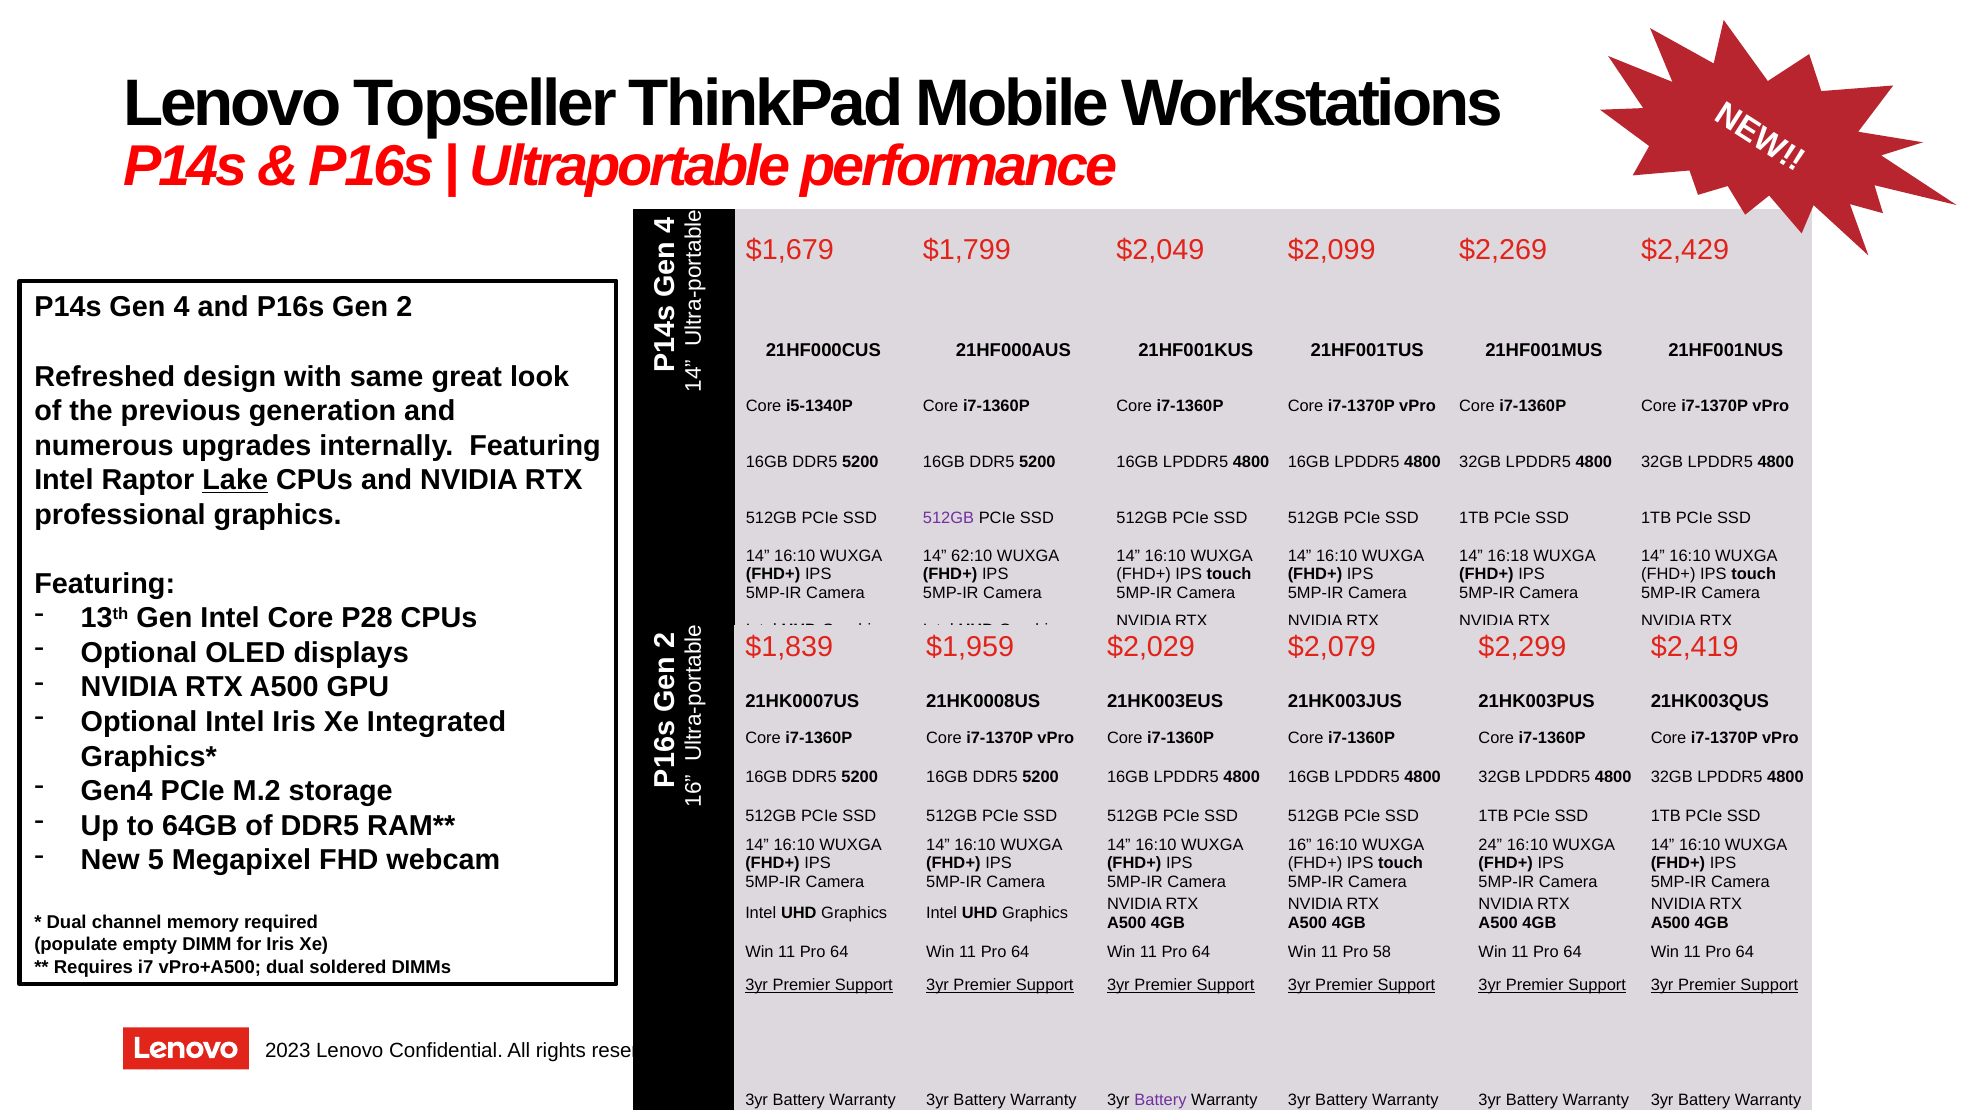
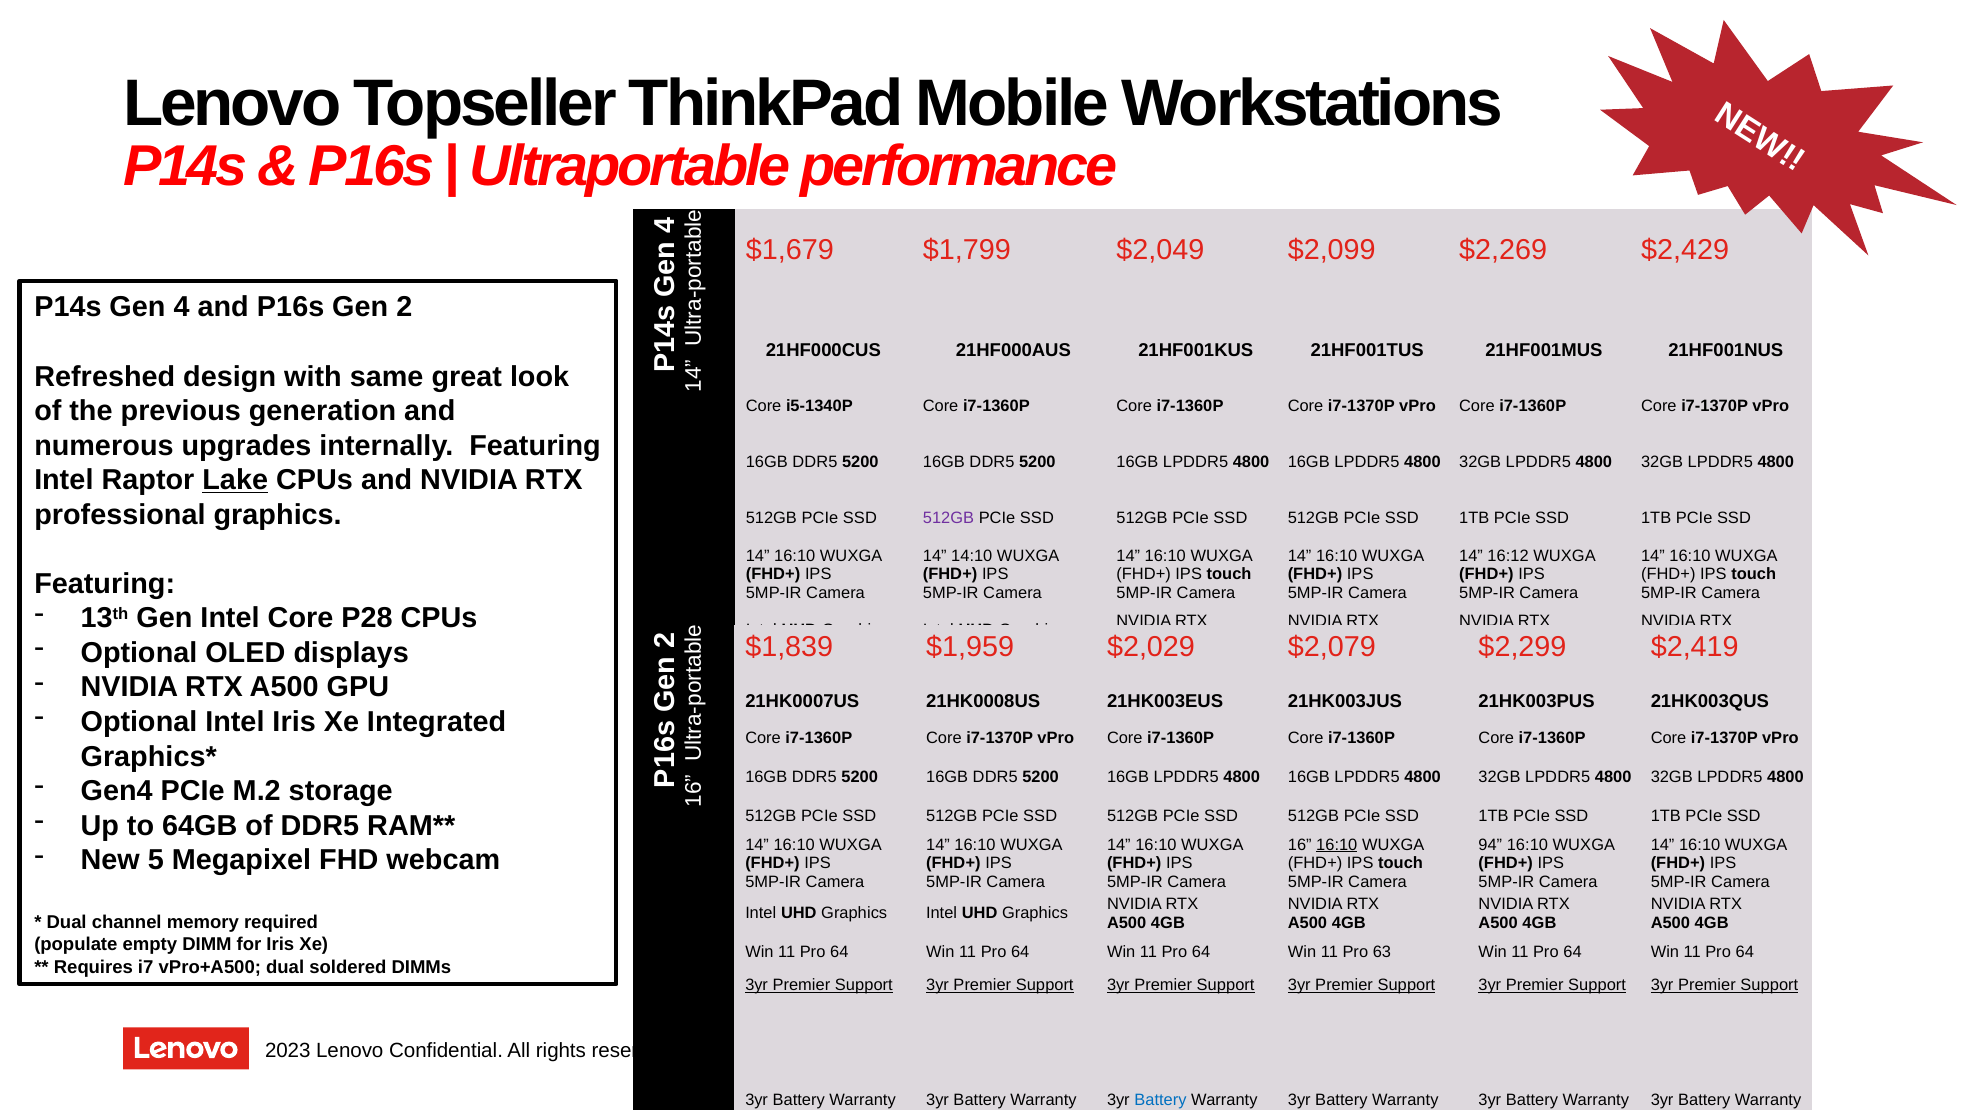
62:10: 62:10 -> 14:10
16:18: 16:18 -> 16:12
16:10 at (1337, 845) underline: none -> present
24: 24 -> 94
58: 58 -> 63
Battery at (1160, 1100) colour: purple -> blue
